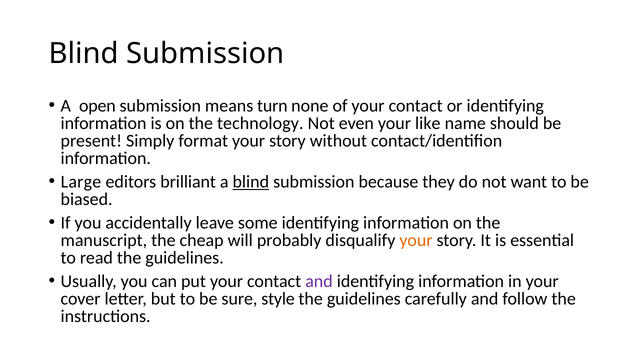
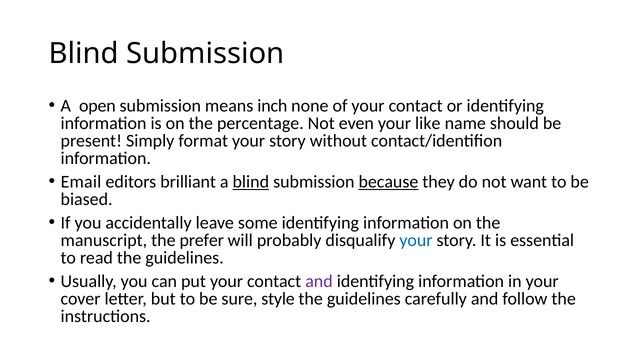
turn: turn -> inch
technology: technology -> percentage
Large: Large -> Email
because underline: none -> present
cheap: cheap -> prefer
your at (416, 240) colour: orange -> blue
